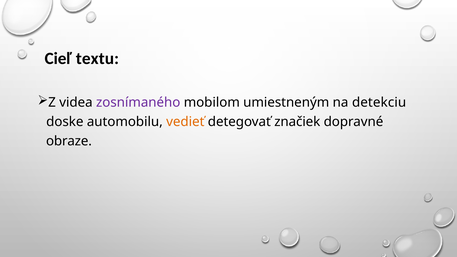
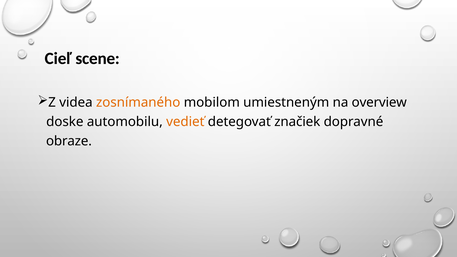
textu: textu -> scene
zosnímaného colour: purple -> orange
detekciu: detekciu -> overview
